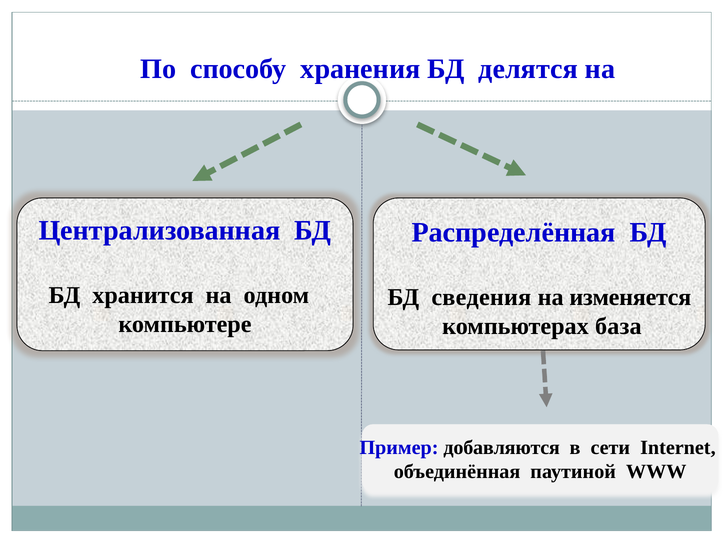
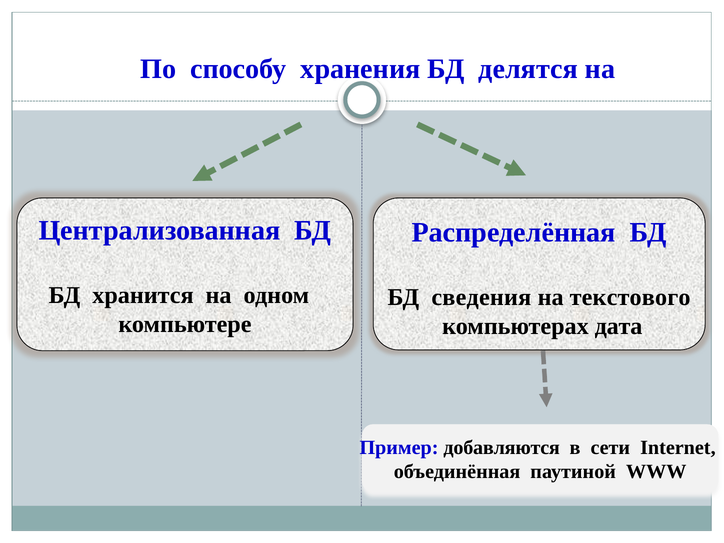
изменяется: изменяется -> текстового
база: база -> дата
